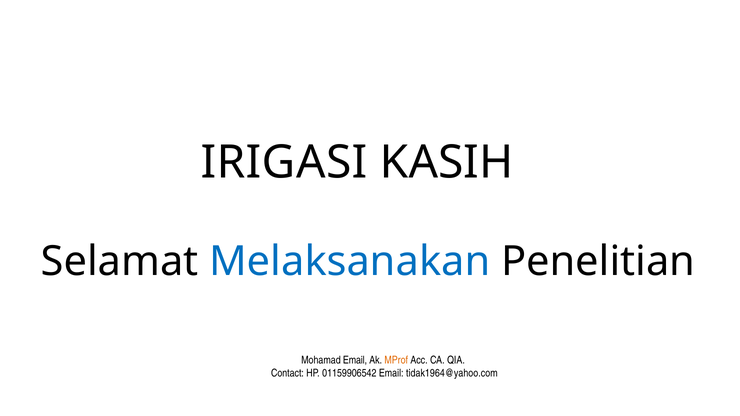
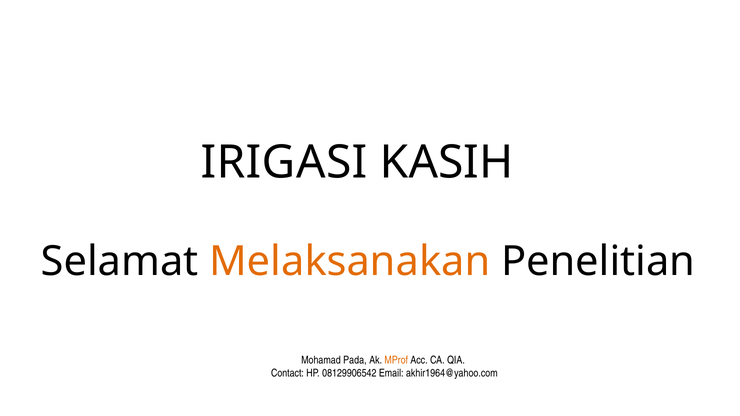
Melaksanakan colour: blue -> orange
Mohamad Email: Email -> Pada
01159906542: 01159906542 -> 08129906542
tidak1964@yahoo.com: tidak1964@yahoo.com -> akhir1964@yahoo.com
